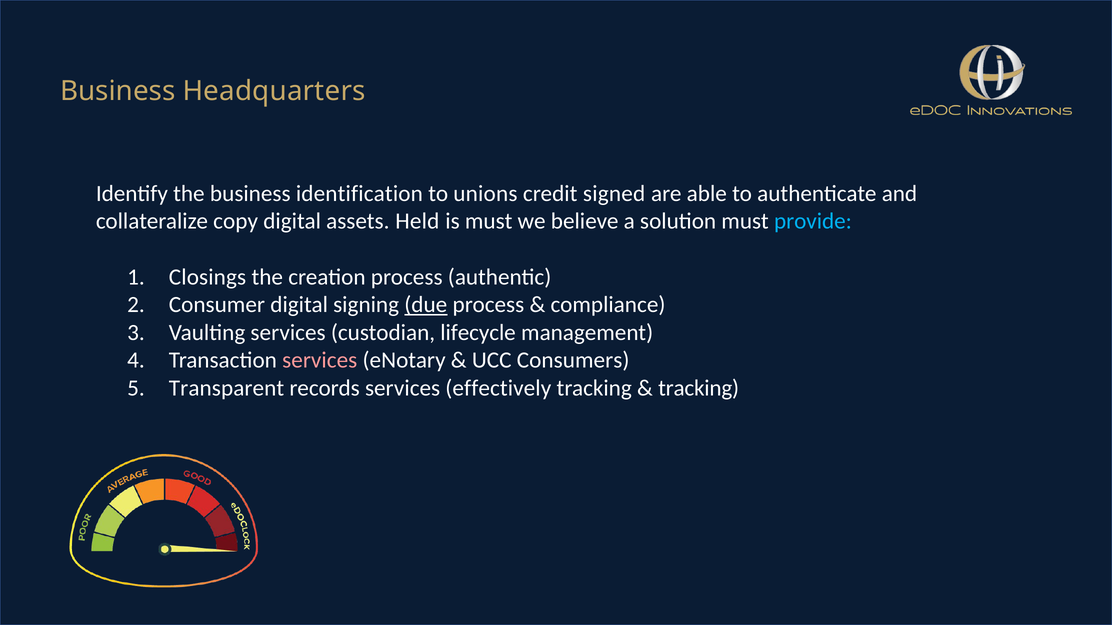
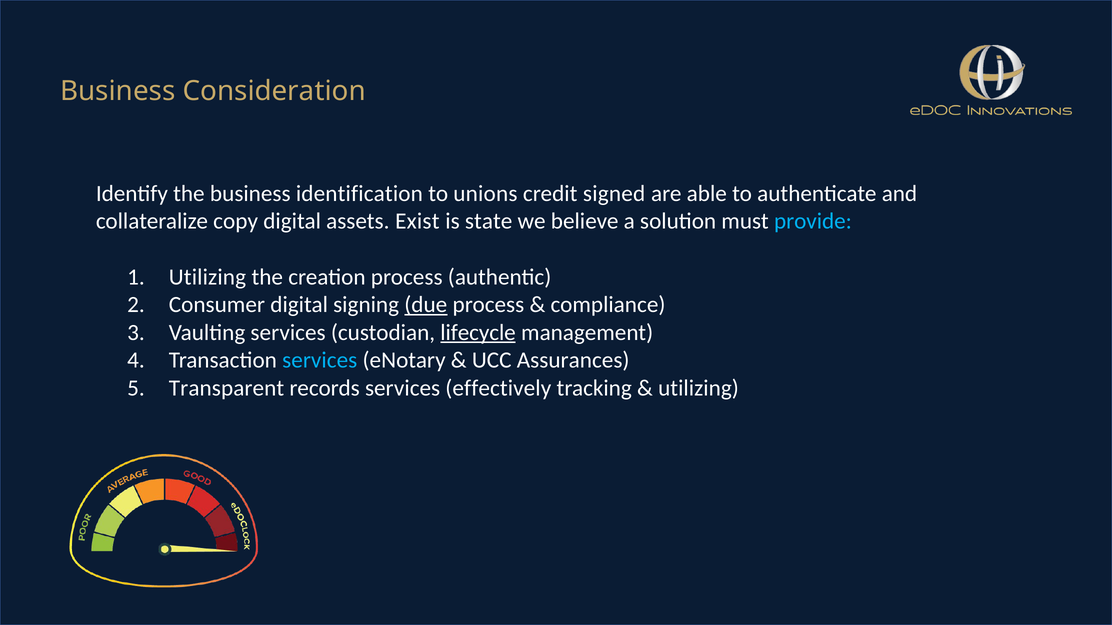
Headquarters: Headquarters -> Consideration
Held: Held -> Exist
is must: must -> state
Closings at (207, 277): Closings -> Utilizing
lifecycle underline: none -> present
services at (320, 361) colour: pink -> light blue
Consumers: Consumers -> Assurances
tracking at (699, 388): tracking -> utilizing
